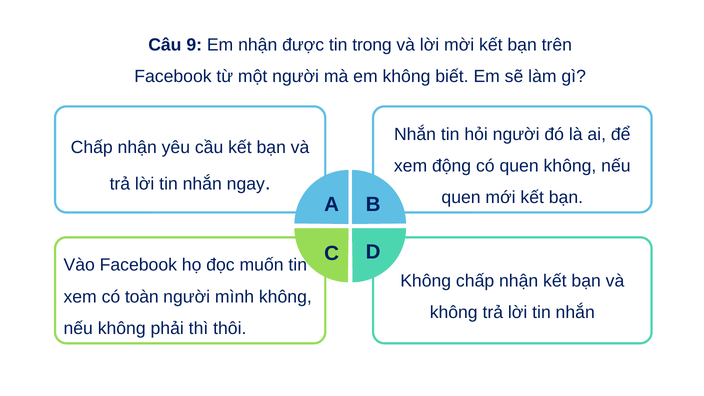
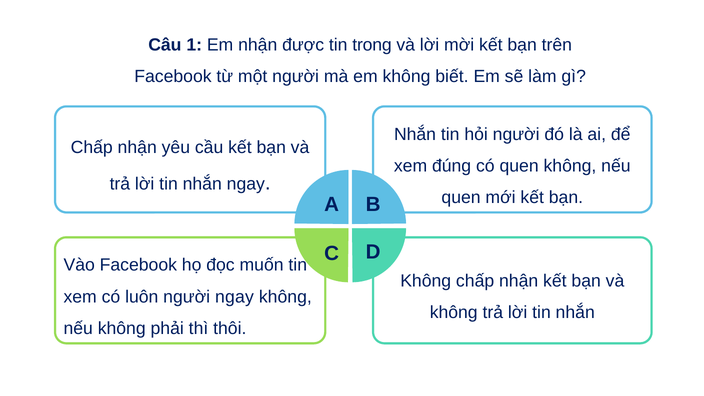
9: 9 -> 1
động: động -> đúng
toàn: toàn -> luôn
người mình: mình -> ngay
